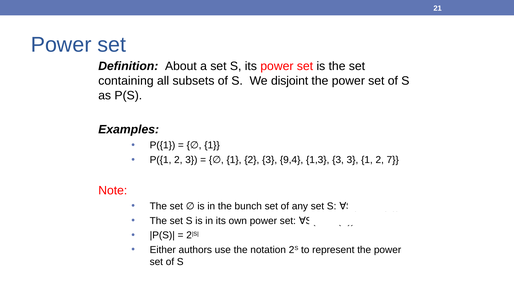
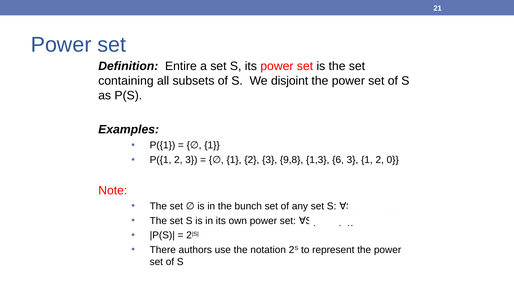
About: About -> Entire
9,4: 9,4 -> 9,8
1,3 3: 3 -> 6
7: 7 -> 0
Either: Either -> There
